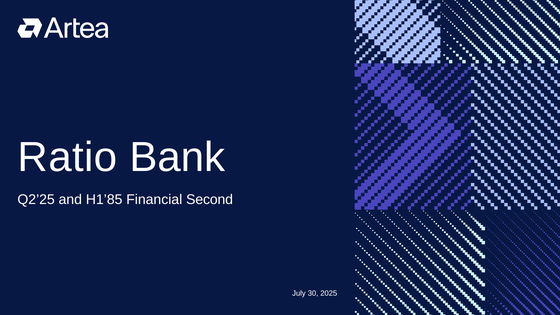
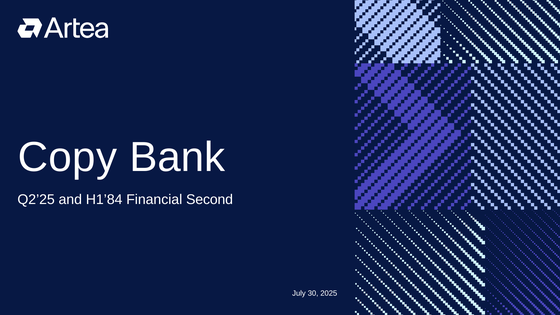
Ratio: Ratio -> Copy
H1’85: H1’85 -> H1’84
